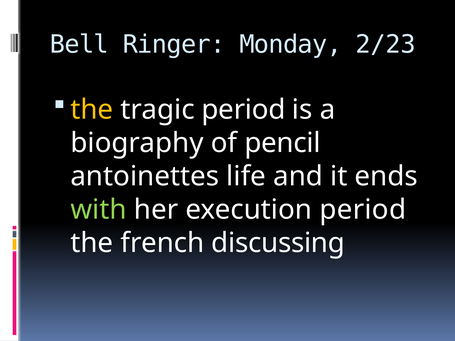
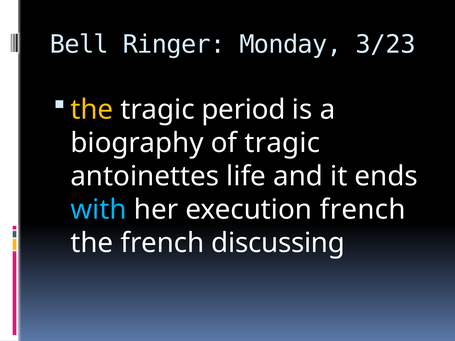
2/23: 2/23 -> 3/23
of pencil: pencil -> tragic
with colour: light green -> light blue
execution period: period -> french
